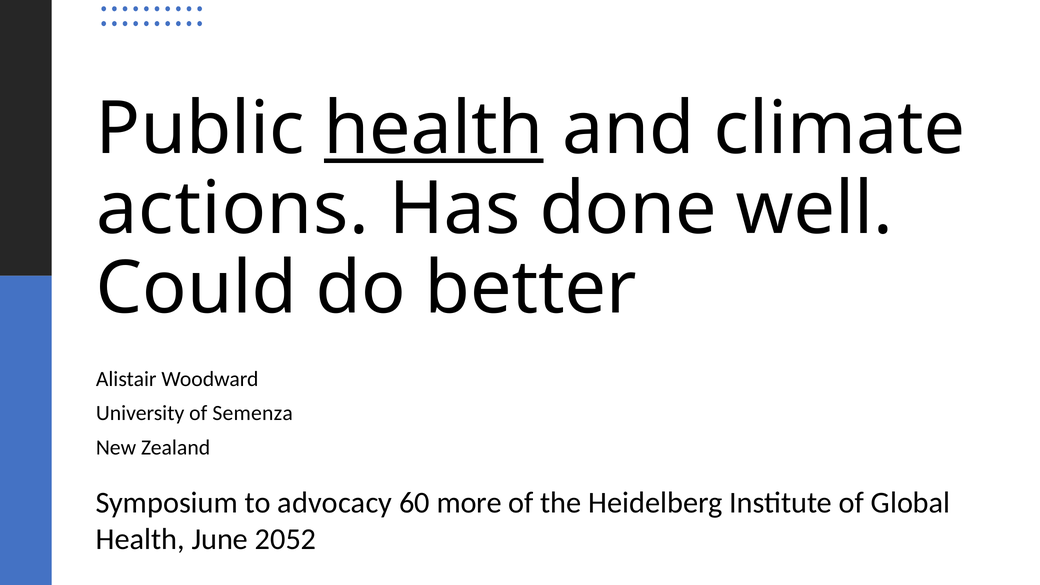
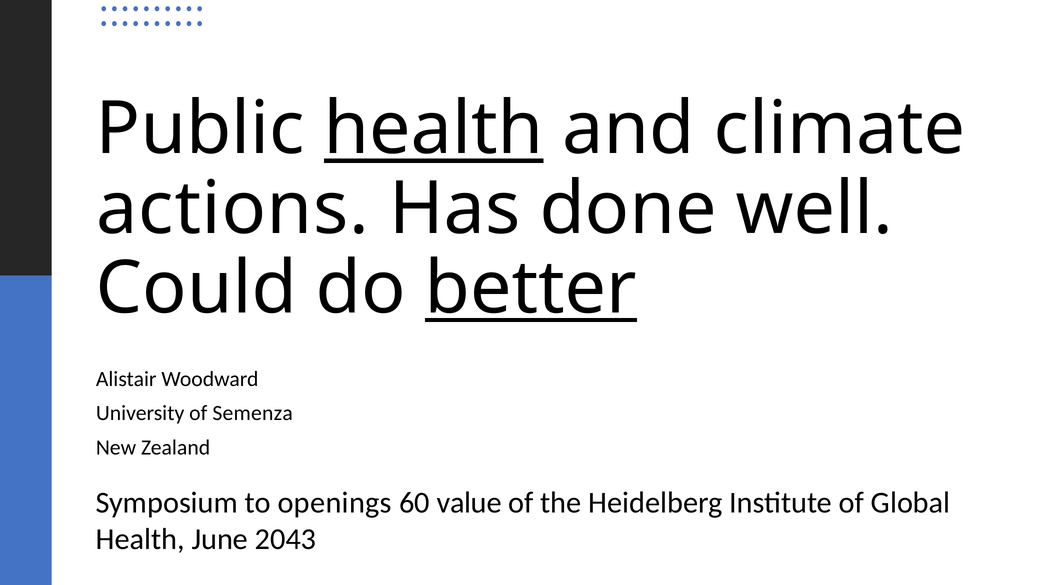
better underline: none -> present
advocacy: advocacy -> openings
more: more -> value
2052: 2052 -> 2043
